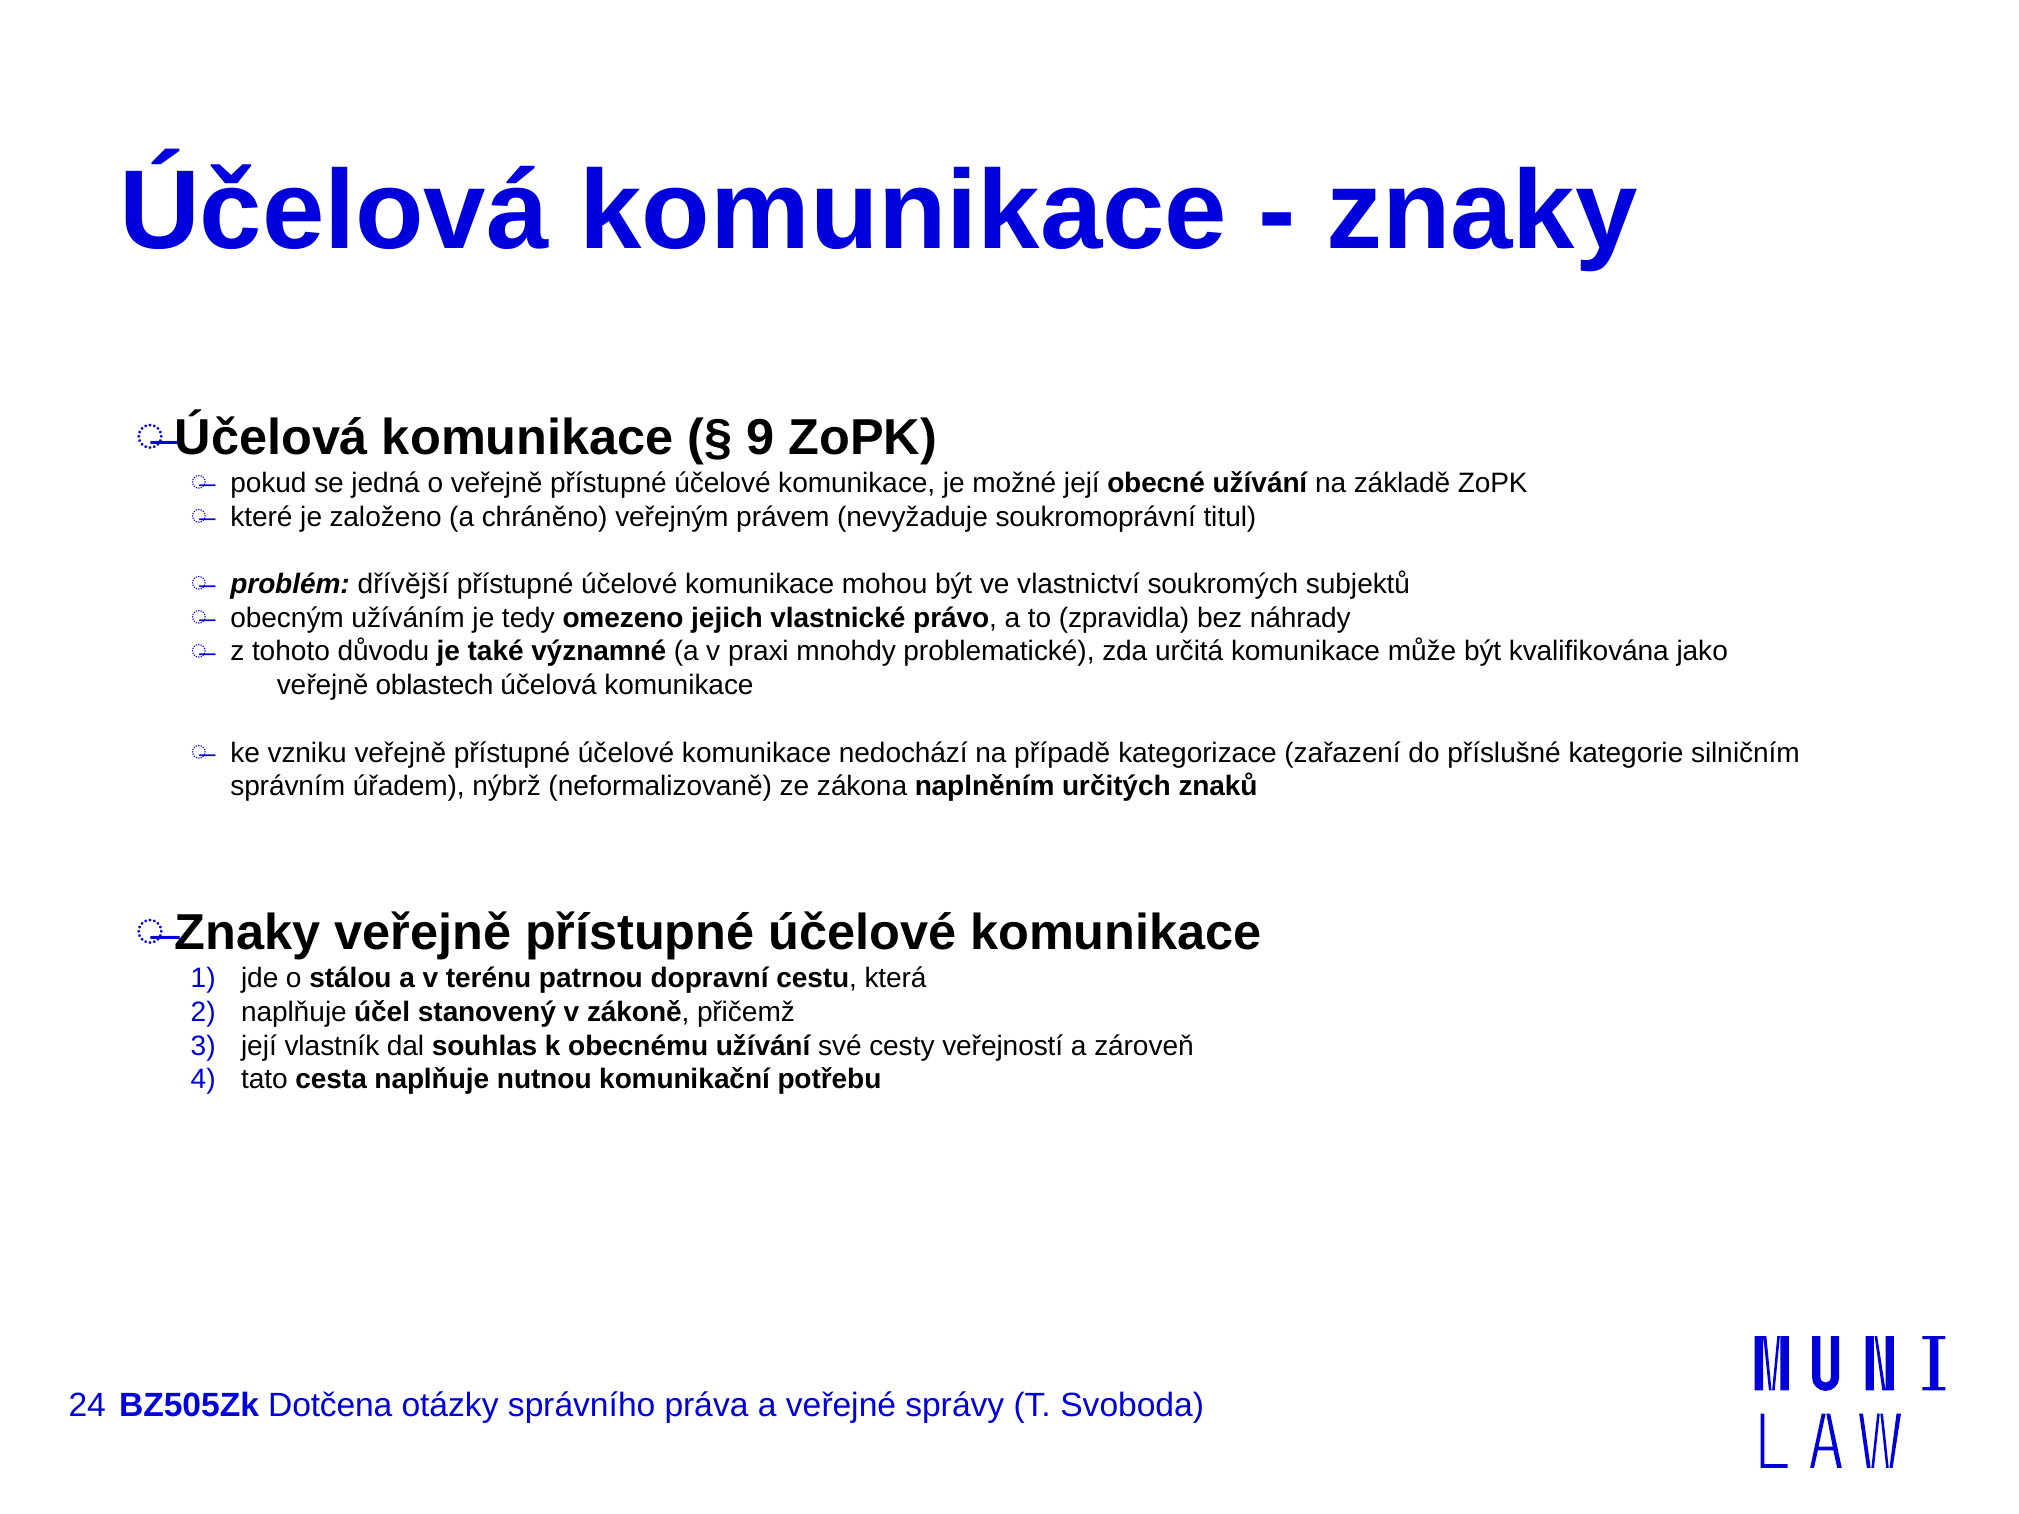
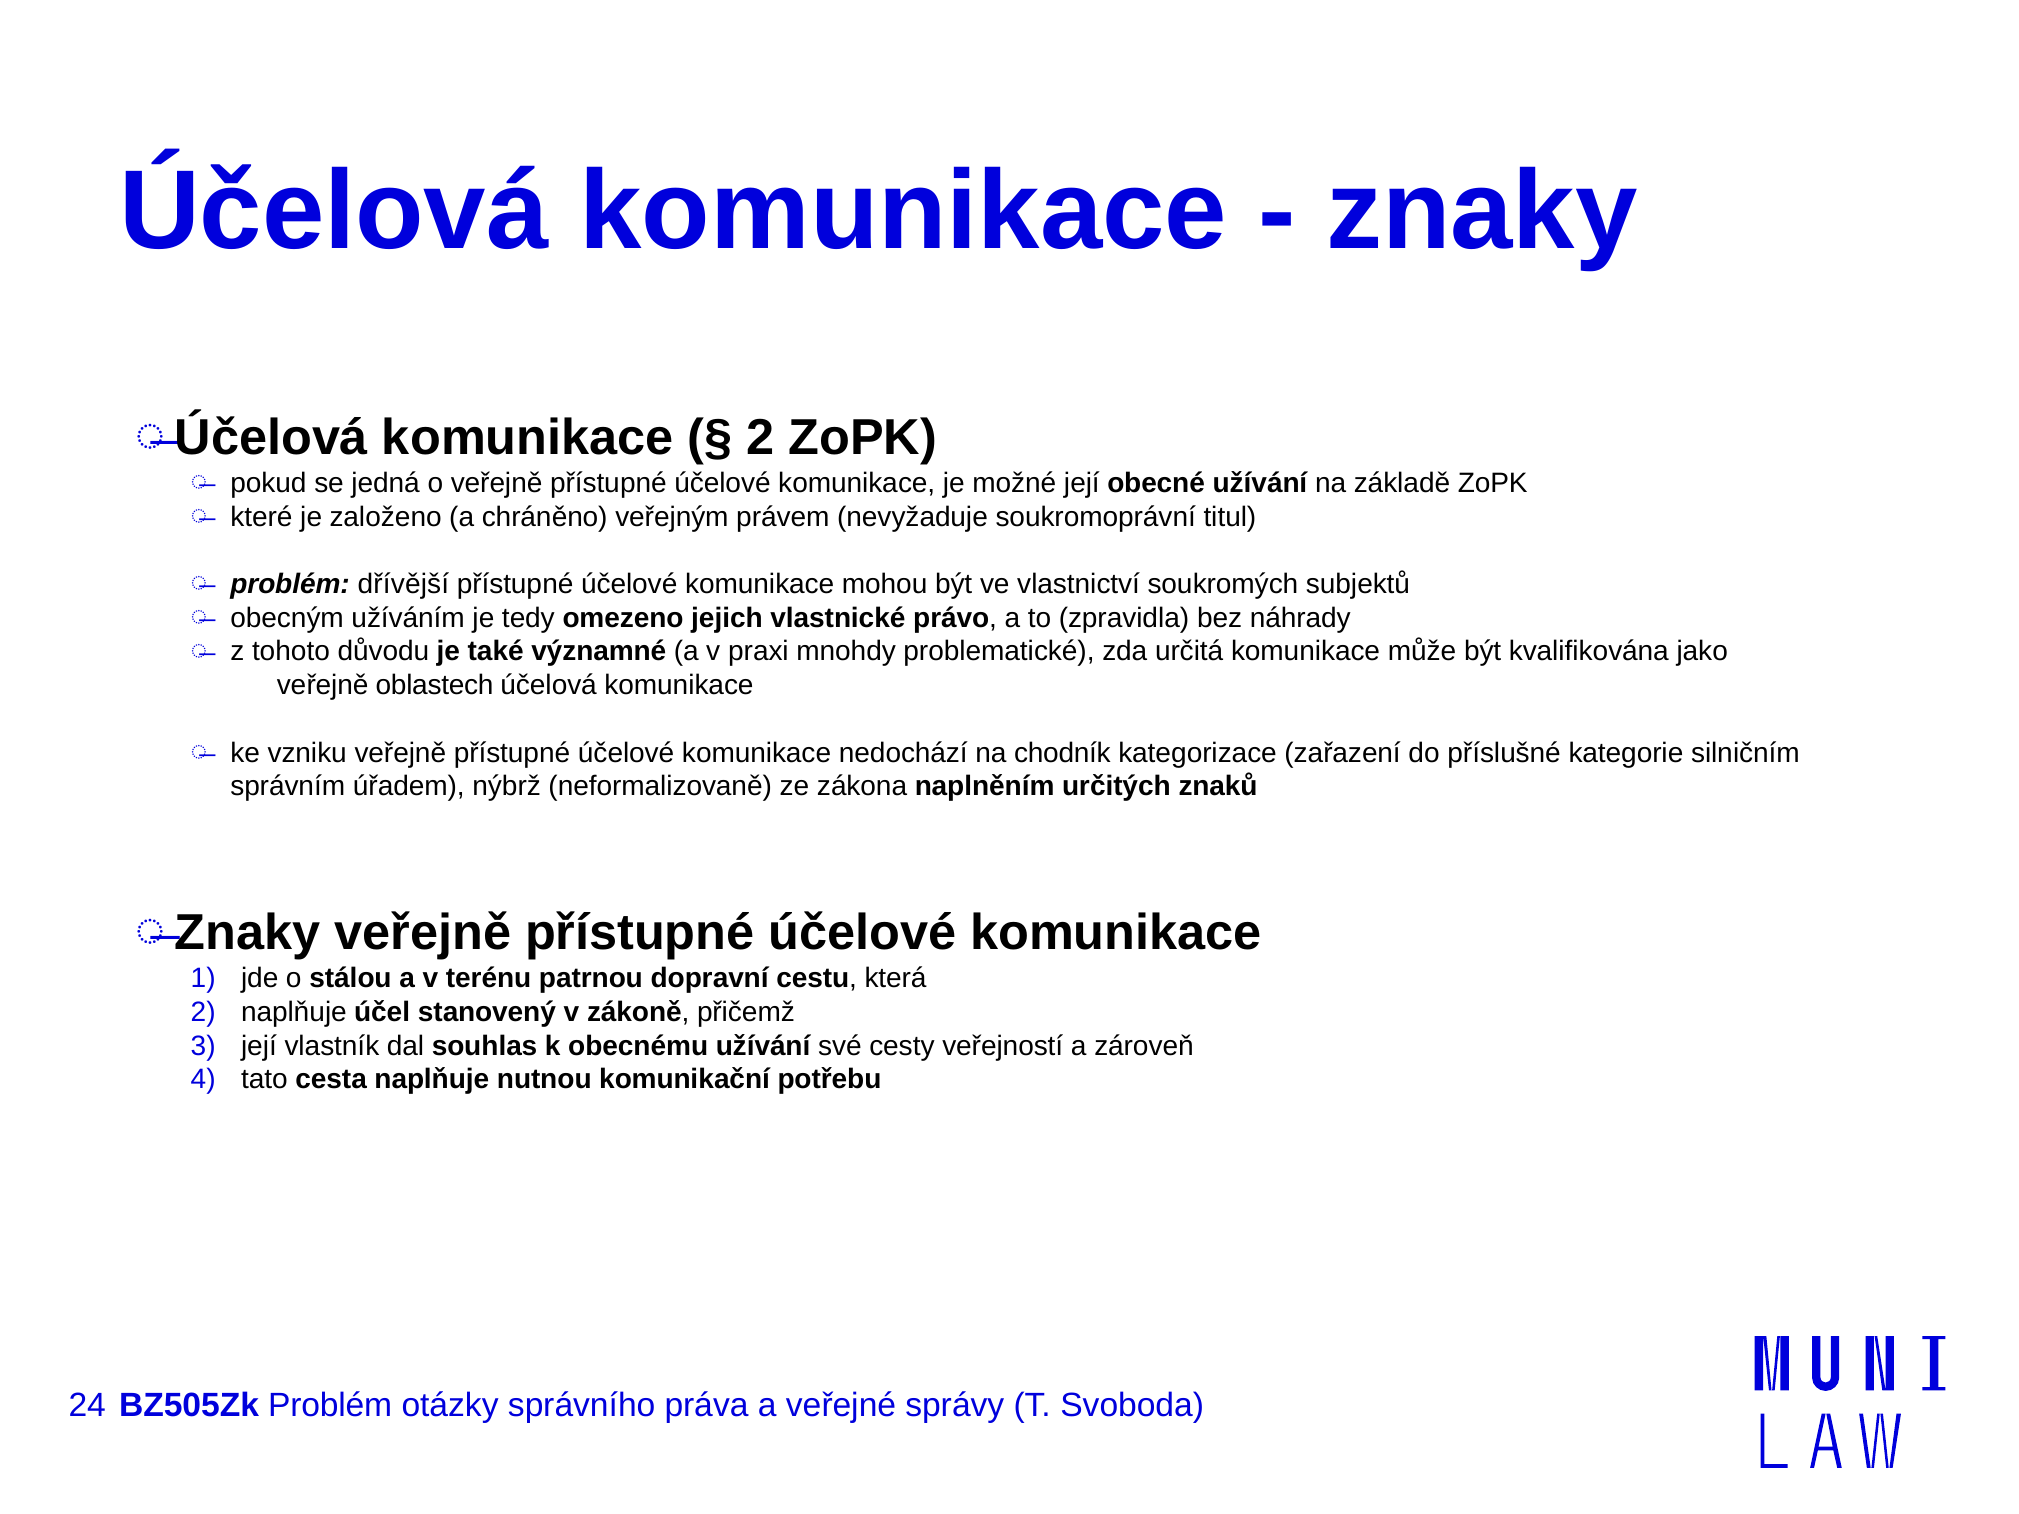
9 at (760, 438): 9 -> 2
případě: případě -> chodník
BZ505Zk Dotčena: Dotčena -> Problém
